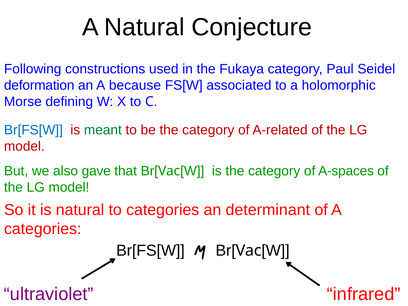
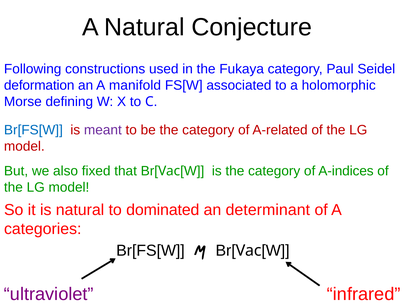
because: because -> manifold
meant colour: green -> purple
gave: gave -> fixed
A-spaces: A-spaces -> A-indices
to categories: categories -> dominated
